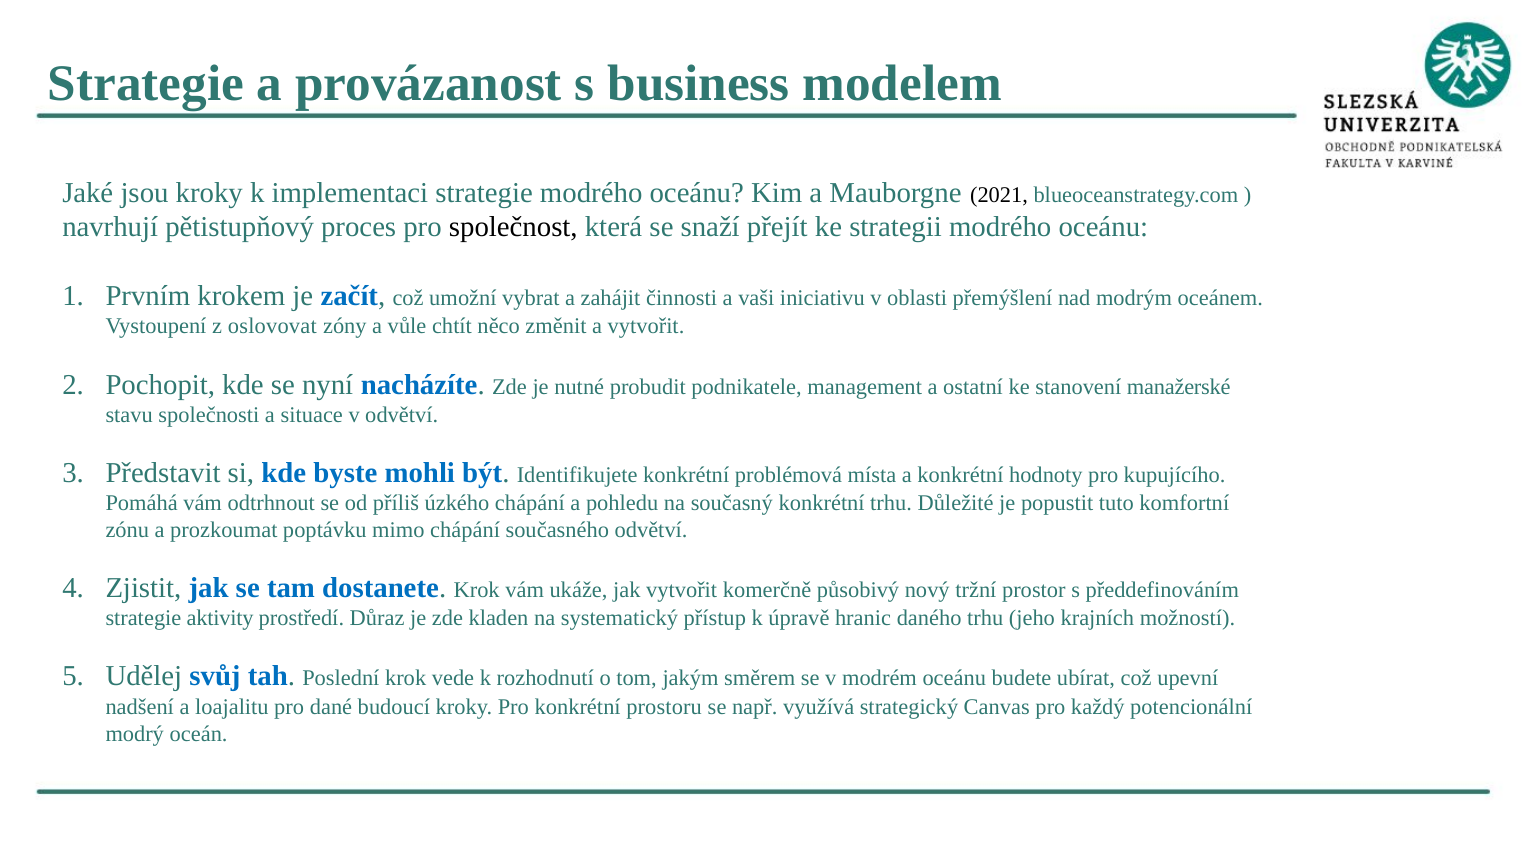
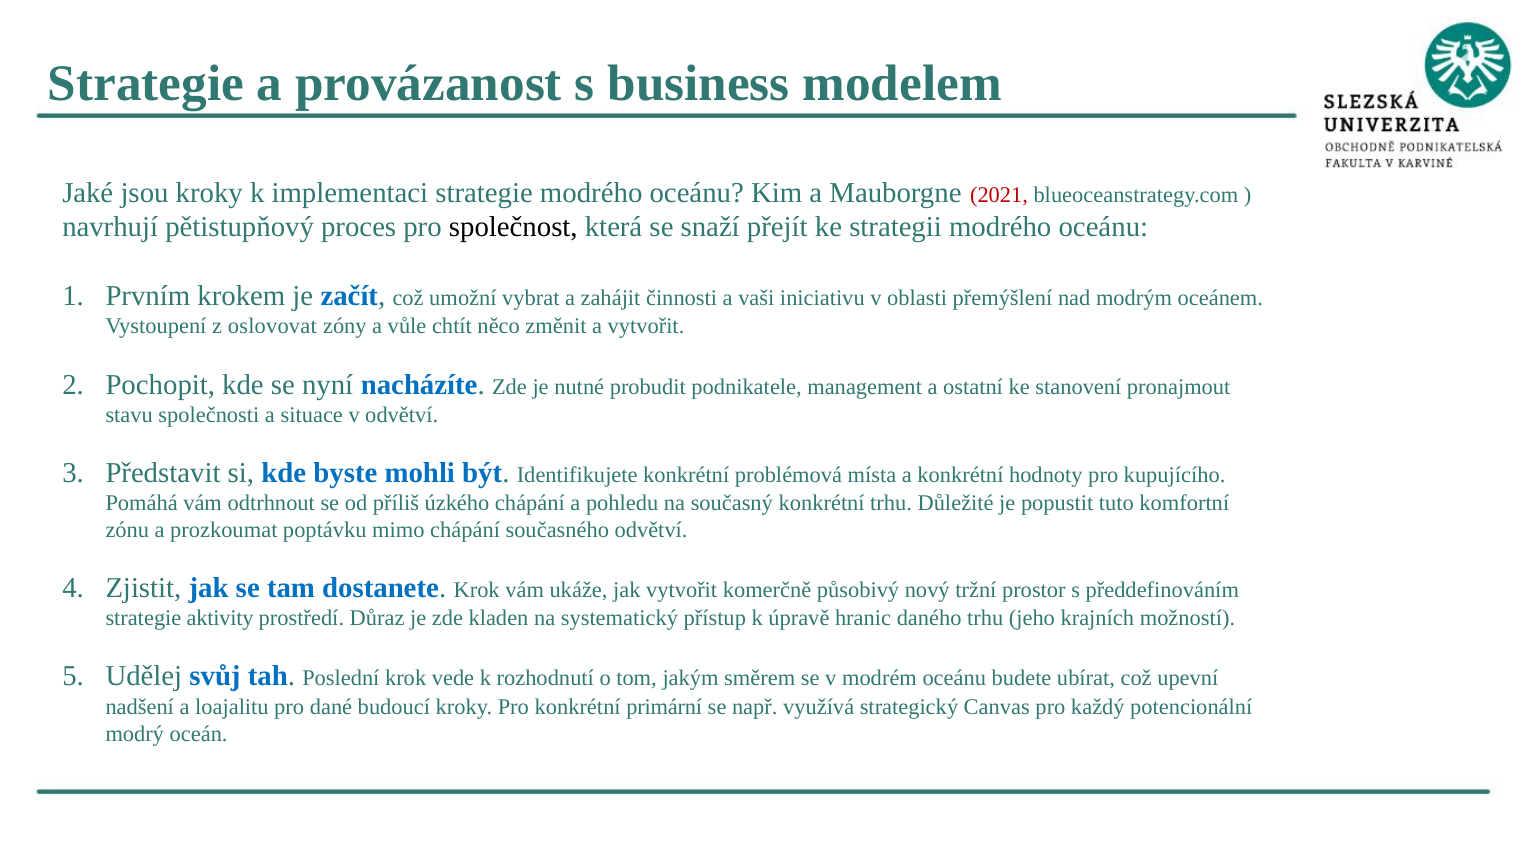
2021 colour: black -> red
manažerské: manažerské -> pronajmout
prostoru: prostoru -> primární
